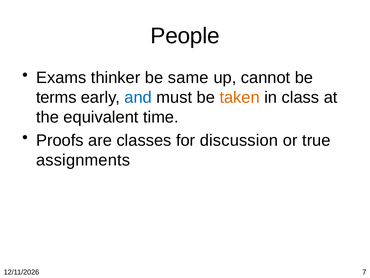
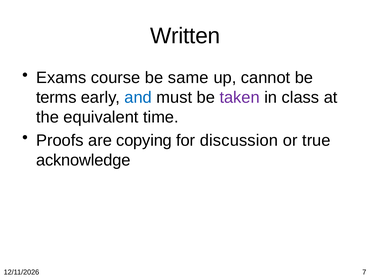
People: People -> Written
thinker: thinker -> course
taken colour: orange -> purple
classes: classes -> copying
assignments: assignments -> acknowledge
